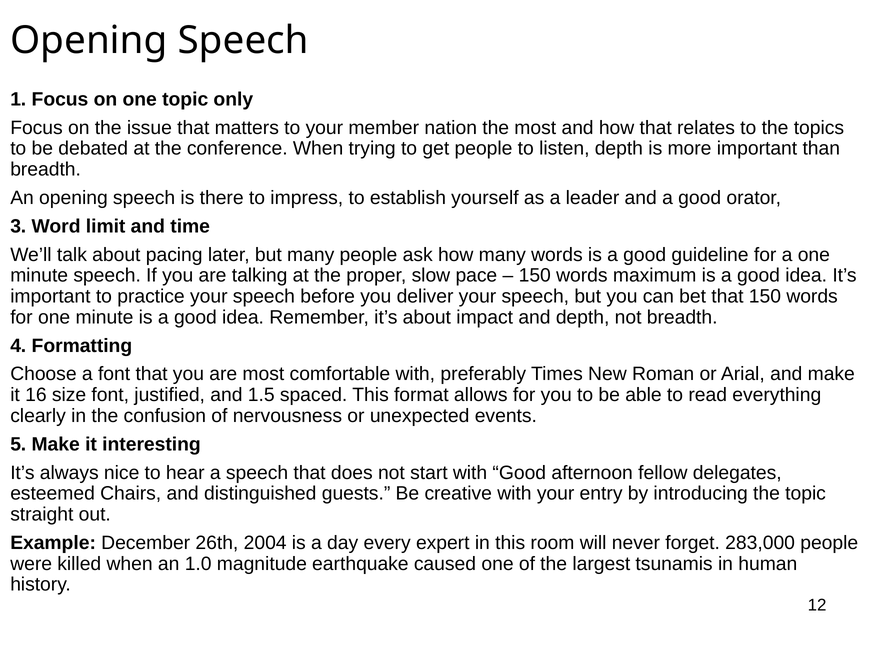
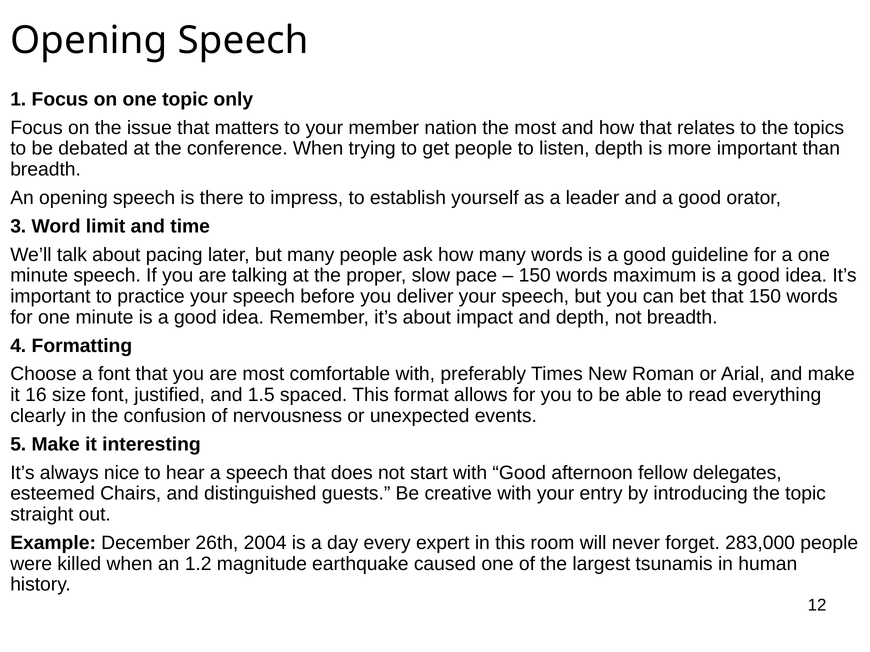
1.0: 1.0 -> 1.2
